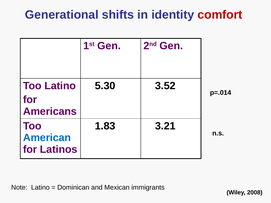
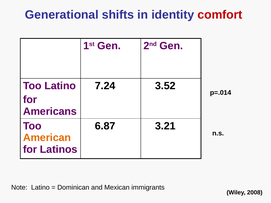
5.30: 5.30 -> 7.24
1.83: 1.83 -> 6.87
American colour: blue -> orange
